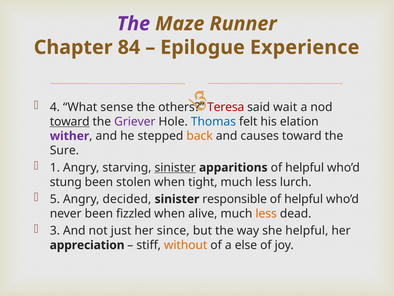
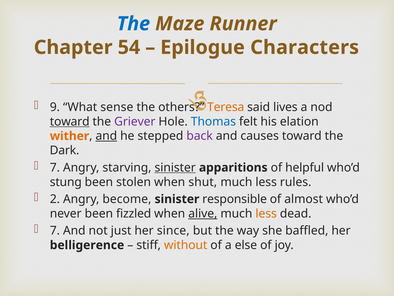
The at (133, 24) colour: purple -> blue
84: 84 -> 54
Experience: Experience -> Characters
4: 4 -> 9
Teresa colour: red -> orange
wait: wait -> lives
wither colour: purple -> orange
and at (106, 136) underline: none -> present
back colour: orange -> purple
Sure: Sure -> Dark
1 at (55, 167): 1 -> 7
tight: tight -> shut
lurch: lurch -> rules
5: 5 -> 2
decided: decided -> become
helpful at (304, 199): helpful -> almost
alive underline: none -> present
3 at (55, 230): 3 -> 7
she helpful: helpful -> baffled
appreciation: appreciation -> belligerence
